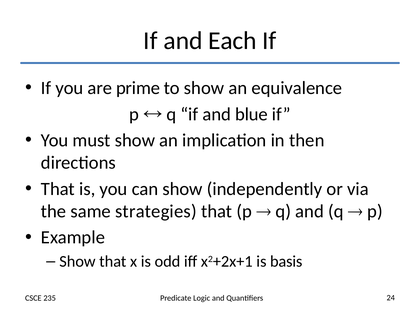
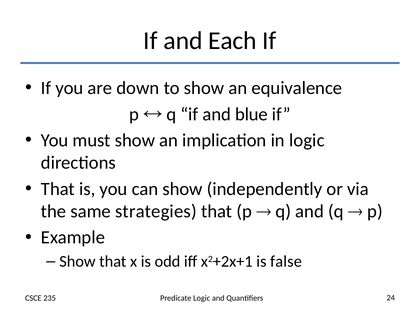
prime: prime -> down
in then: then -> logic
basis: basis -> false
